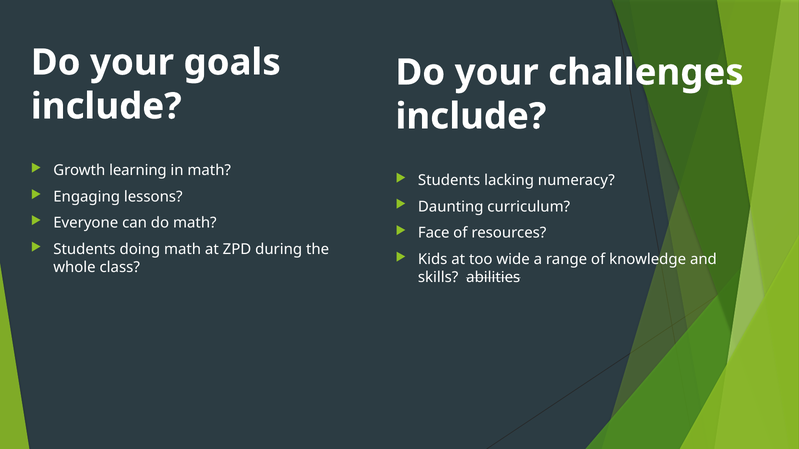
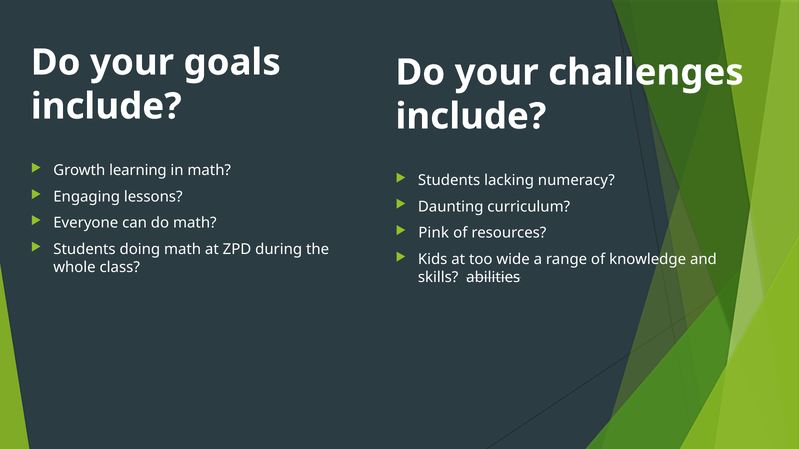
Face: Face -> Pink
